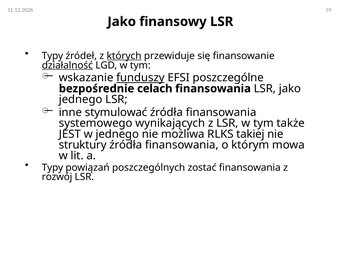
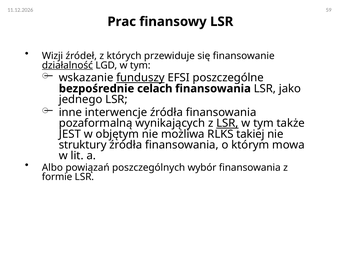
Jako at (122, 22): Jako -> Prac
Typy at (52, 56): Typy -> Wizji
których underline: present -> none
stymulować: stymulować -> interwencje
systemowego: systemowego -> pozaformalną
LSR at (227, 123) underline: none -> present
w jednego: jednego -> objętym
Typy at (52, 168): Typy -> Albo
zostać: zostać -> wybór
rozwój: rozwój -> formie
